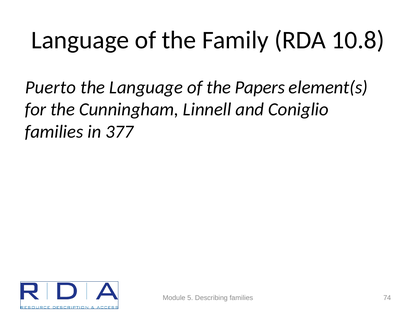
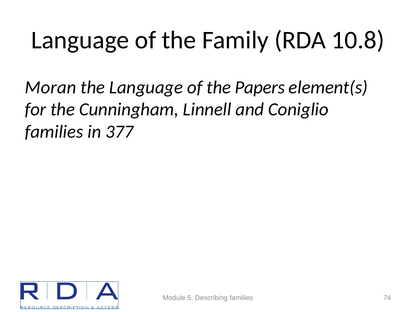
Puerto: Puerto -> Moran
